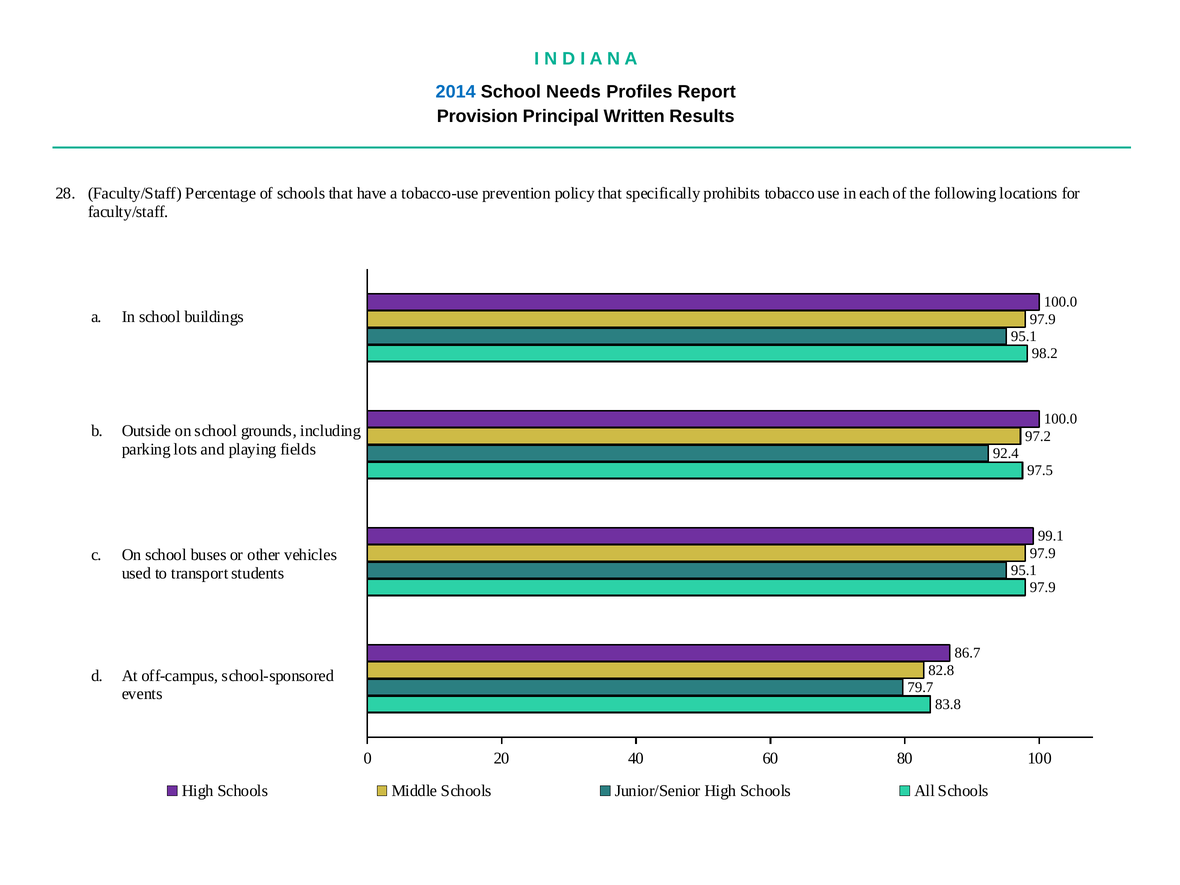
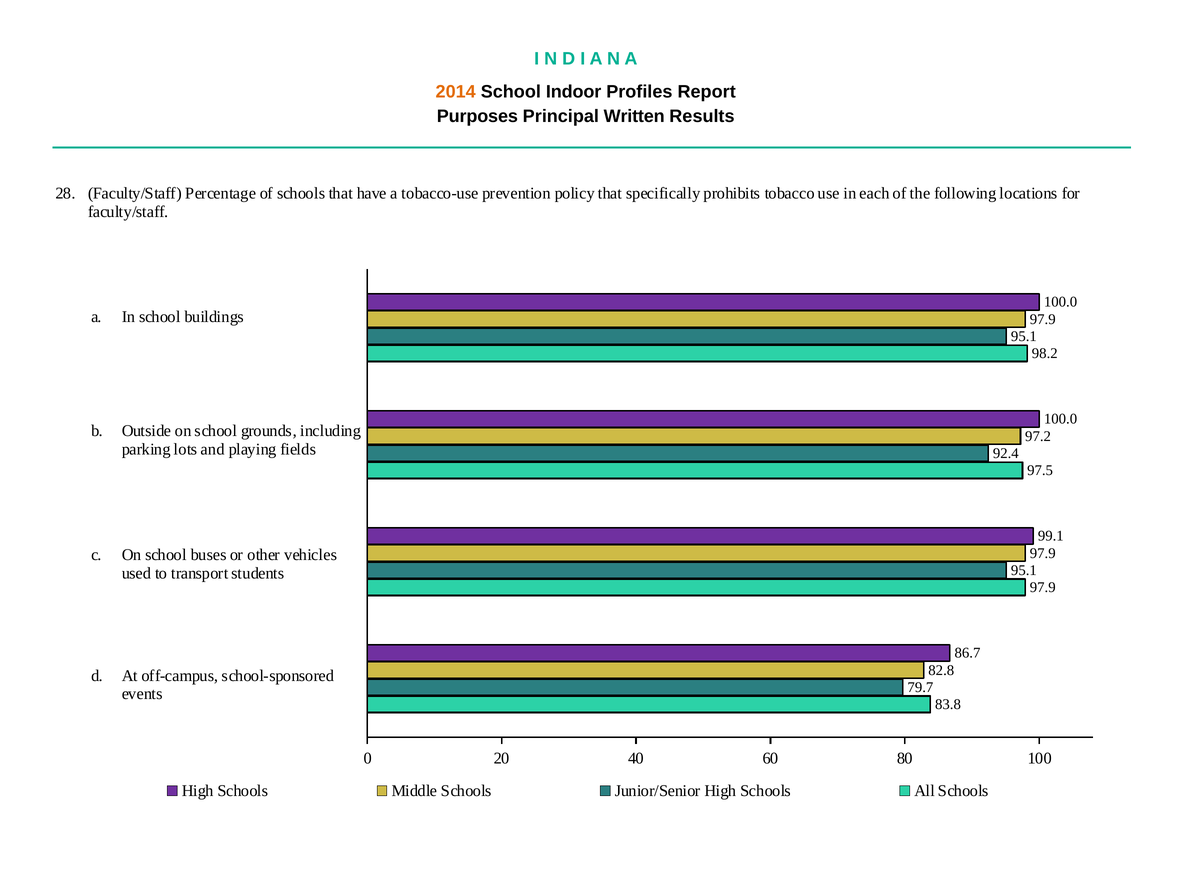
2014 colour: blue -> orange
Needs: Needs -> Indoor
Provision: Provision -> Purposes
